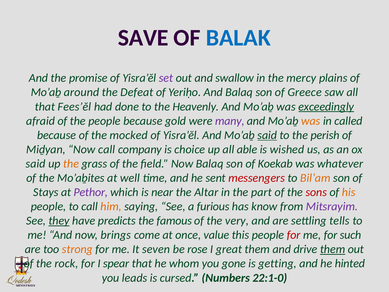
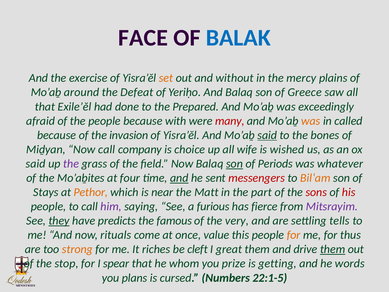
SAVE: SAVE -> FACE
promise: promise -> exercise
set colour: purple -> orange
swallow: swallow -> without
Fees’ĕl: Fees’ĕl -> Exile’ĕl
Heavenly: Heavenly -> Prepared
exceedingly underline: present -> none
gold: gold -> with
many colour: purple -> red
mocked: mocked -> invasion
perish: perish -> bones
able: able -> wife
the at (71, 164) colour: orange -> purple
son at (235, 164) underline: none -> present
Koekab: Koekab -> Periods
well: well -> four
and at (179, 178) underline: none -> present
Pethor colour: purple -> orange
Altar: Altar -> Matt
his colour: orange -> red
him colour: orange -> purple
know: know -> fierce
brings: brings -> rituals
for at (294, 235) colour: red -> orange
such: such -> thus
seven: seven -> riches
rose: rose -> cleft
rock: rock -> stop
gone: gone -> prize
hinted: hinted -> words
leads: leads -> plans
22:1-0: 22:1-0 -> 22:1-5
